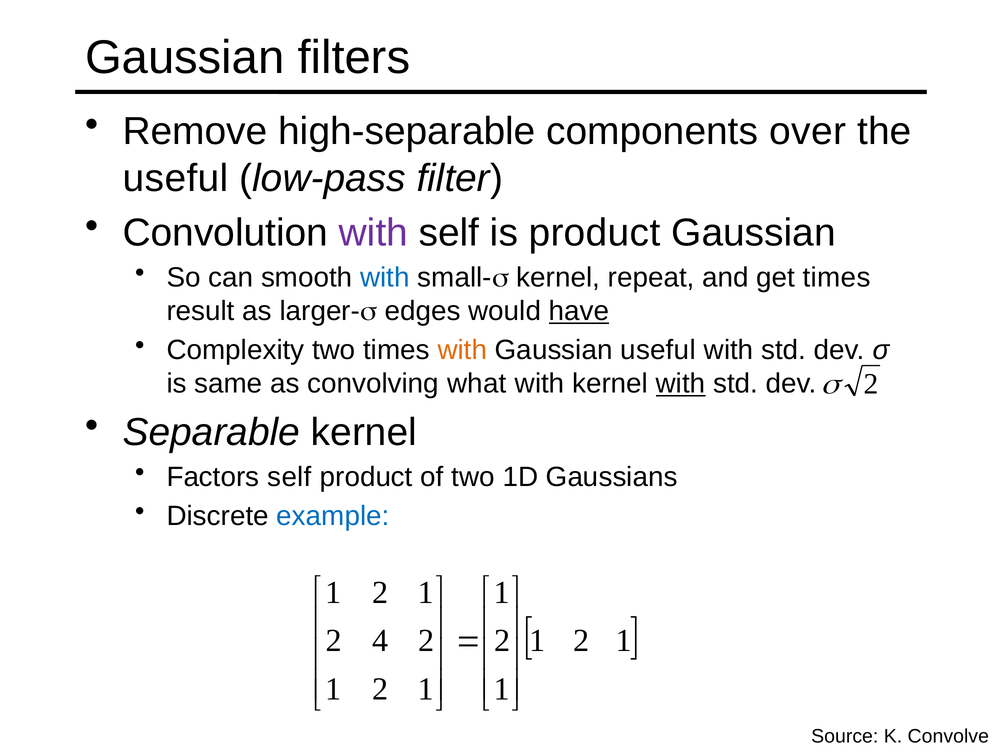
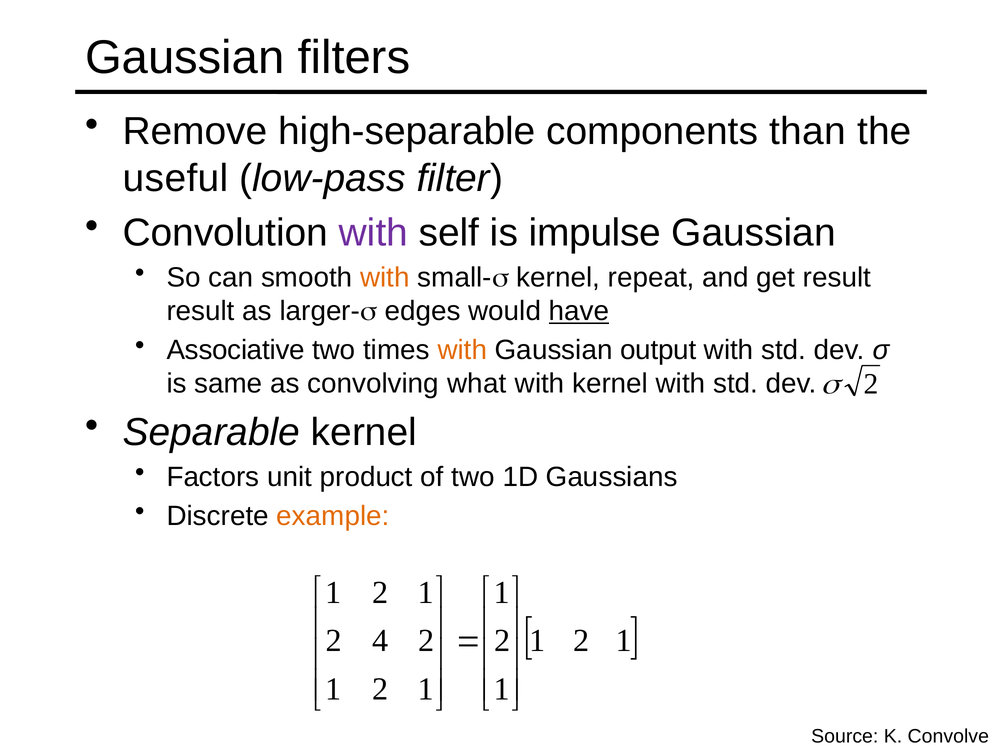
over: over -> than
is product: product -> impulse
with at (385, 278) colour: blue -> orange
get times: times -> result
Complexity: Complexity -> Associative
Gaussian useful: useful -> output
with at (681, 383) underline: present -> none
Factors self: self -> unit
example colour: blue -> orange
